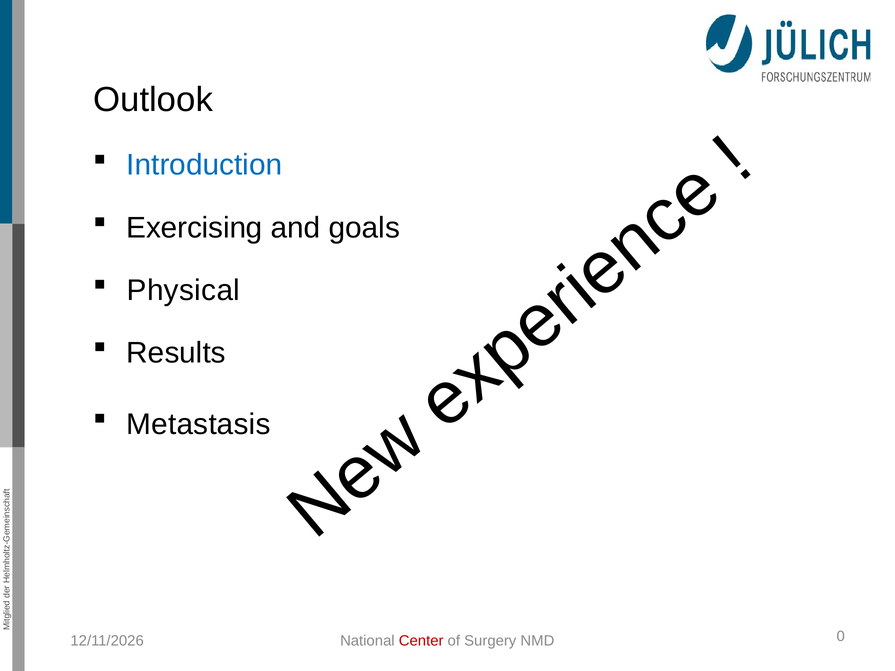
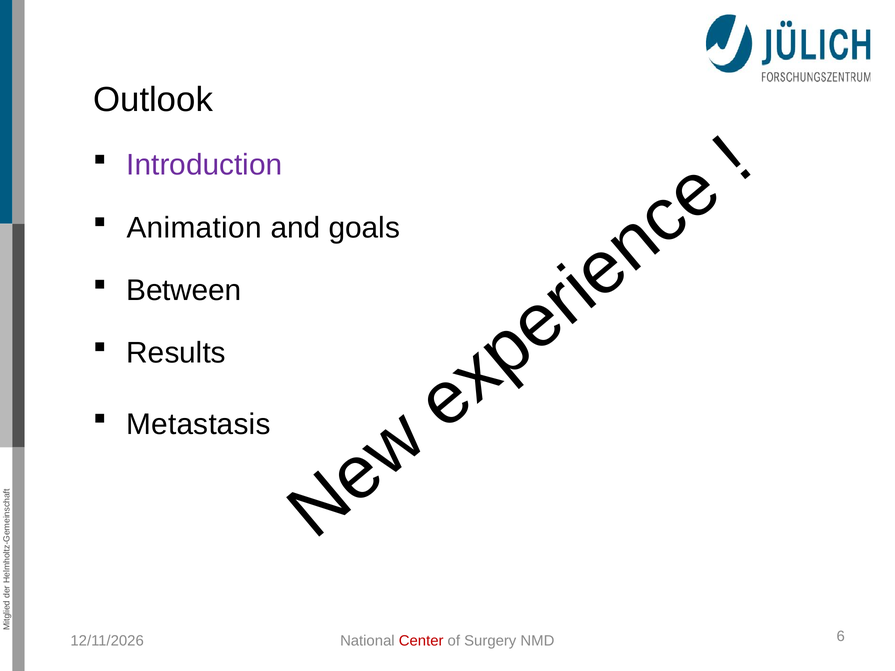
Introduction colour: blue -> purple
Exercising: Exercising -> Animation
Physical: Physical -> Between
0: 0 -> 6
